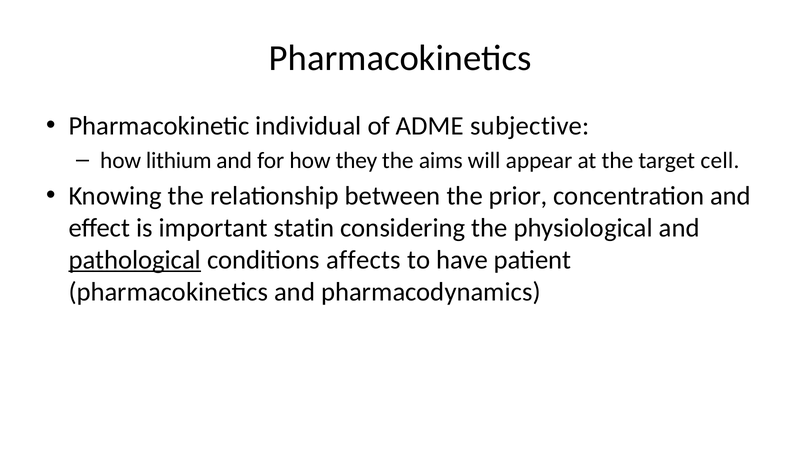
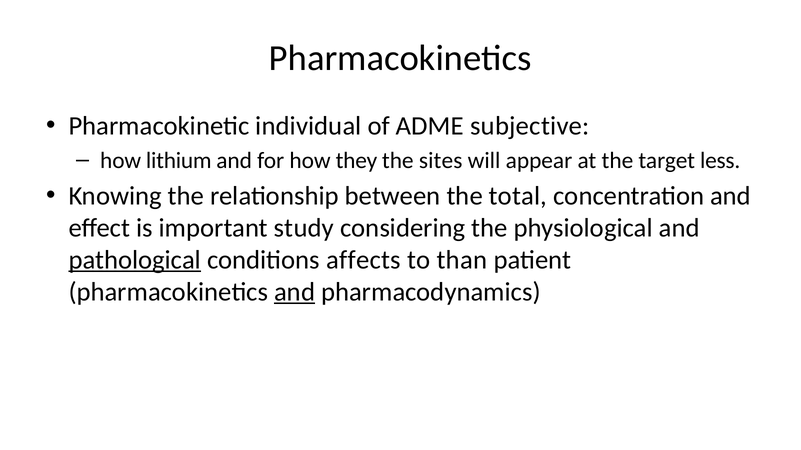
aims: aims -> sites
cell: cell -> less
prior: prior -> total
statin: statin -> study
have: have -> than
and at (295, 292) underline: none -> present
